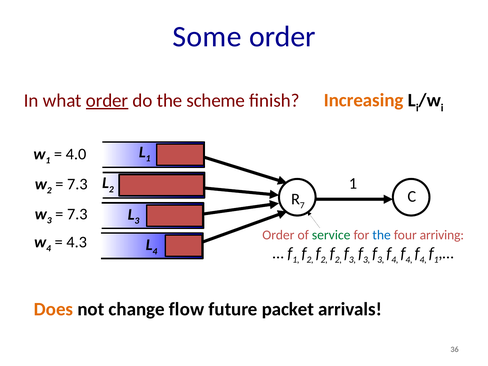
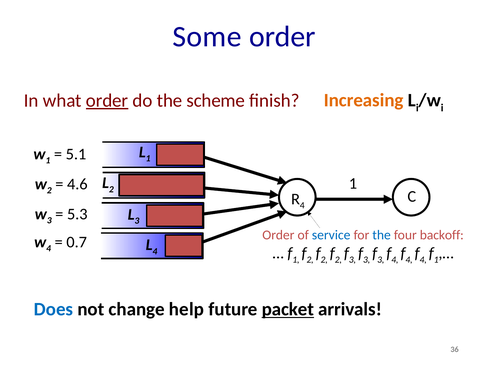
4.0: 4.0 -> 5.1
7.3 at (77, 184): 7.3 -> 4.6
7 at (302, 205): 7 -> 4
7.3 at (77, 214): 7.3 -> 5.3
service colour: green -> blue
arriving: arriving -> backoff
4.3: 4.3 -> 0.7
Does colour: orange -> blue
flow: flow -> help
packet underline: none -> present
